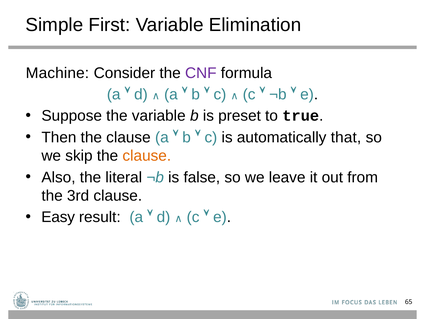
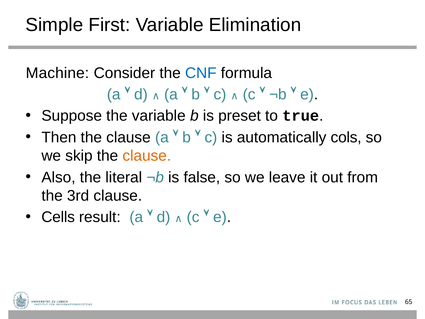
CNF colour: purple -> blue
that: that -> cols
Easy: Easy -> Cells
